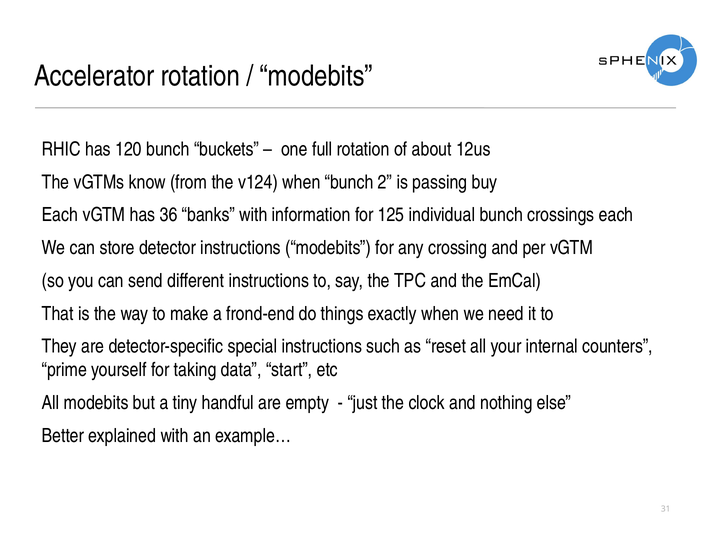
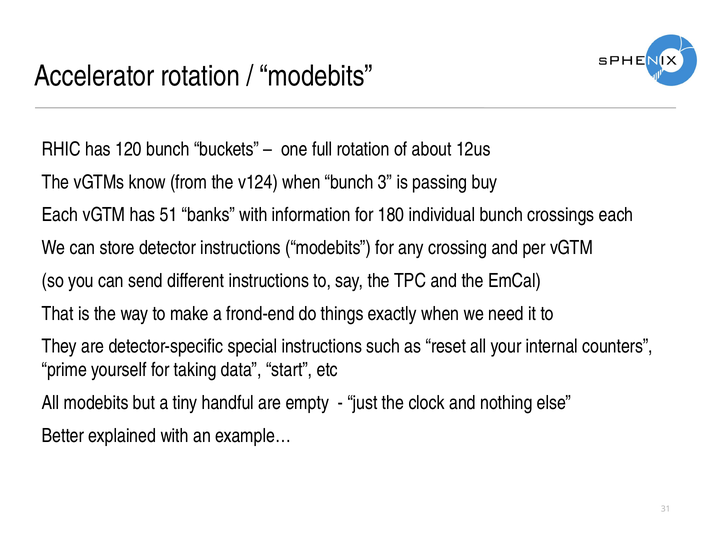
2: 2 -> 3
36: 36 -> 51
125: 125 -> 180
